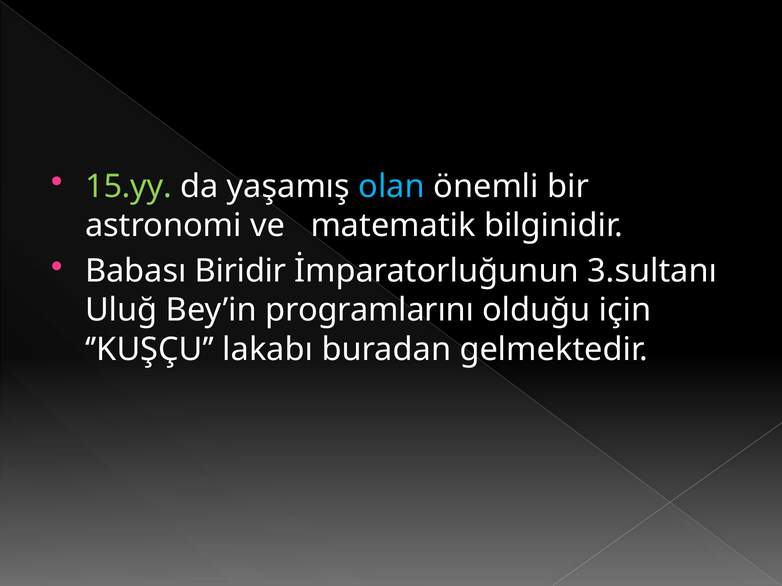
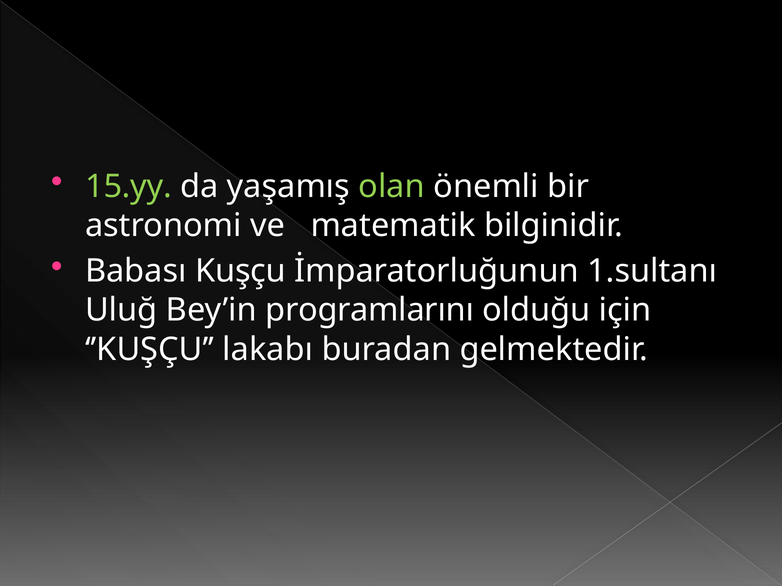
olan colour: light blue -> light green
Biridir: Biridir -> Kuşçu
3.sultanı: 3.sultanı -> 1.sultanı
